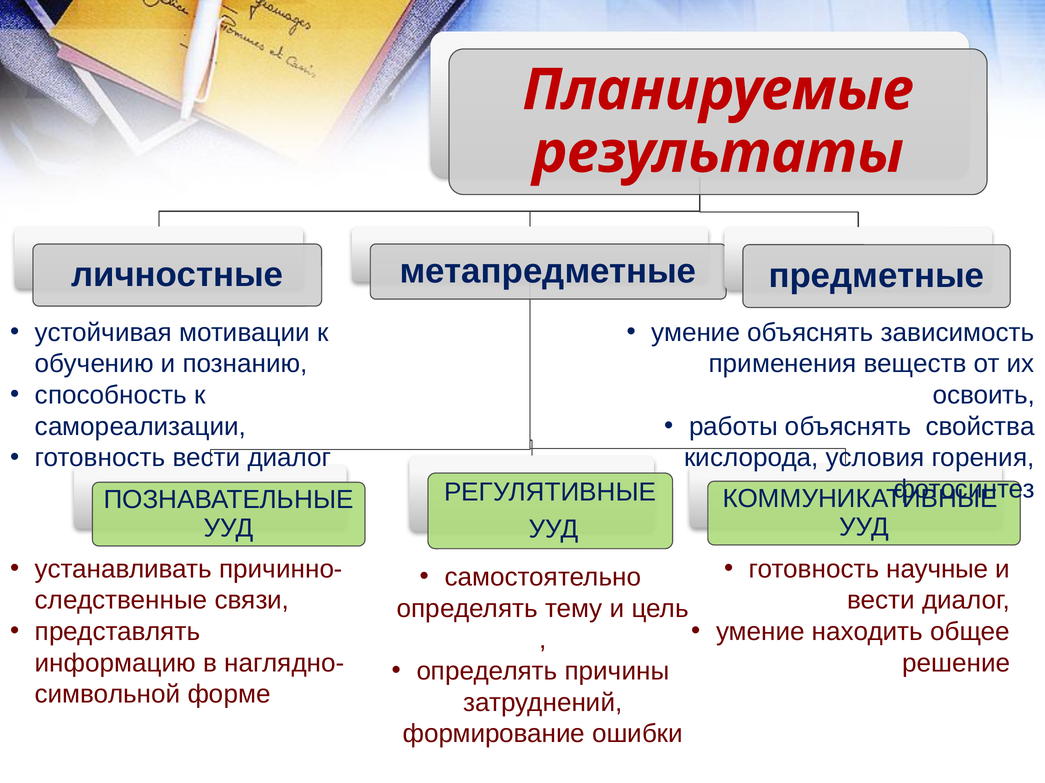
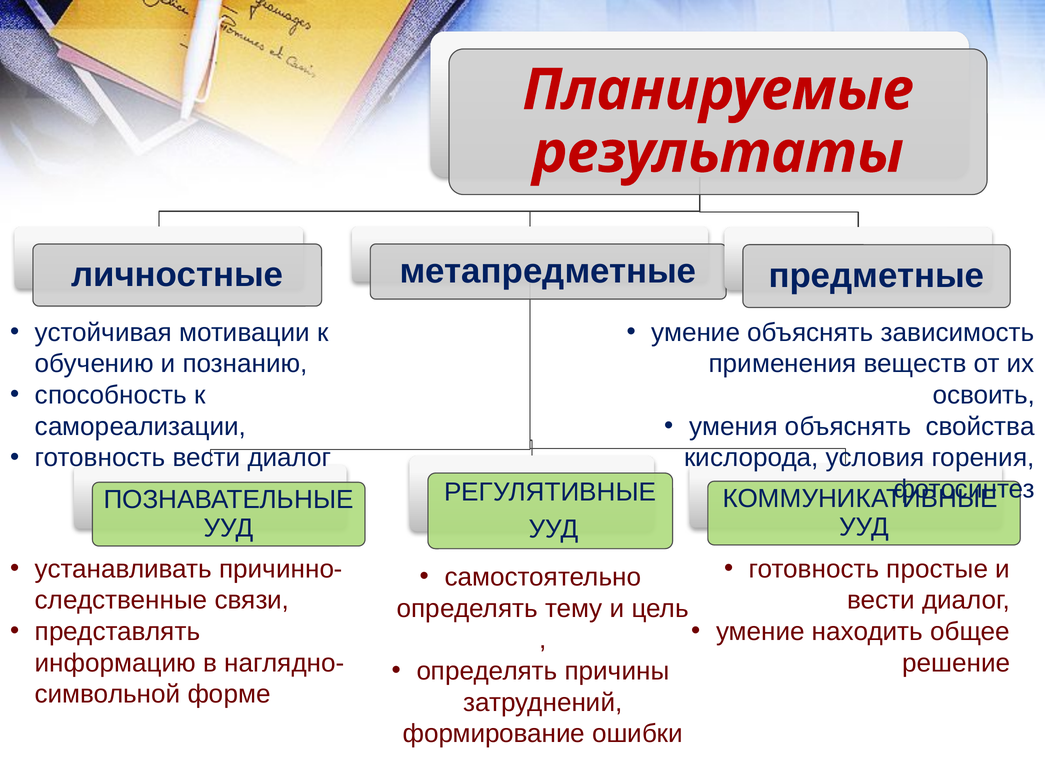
работы: работы -> умения
научные: научные -> простые
